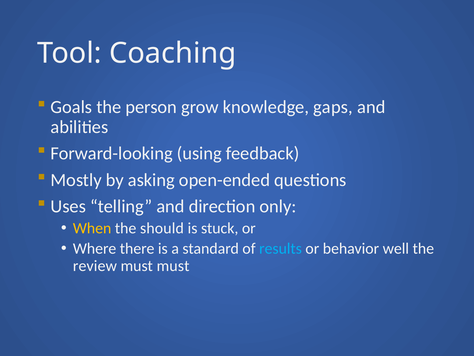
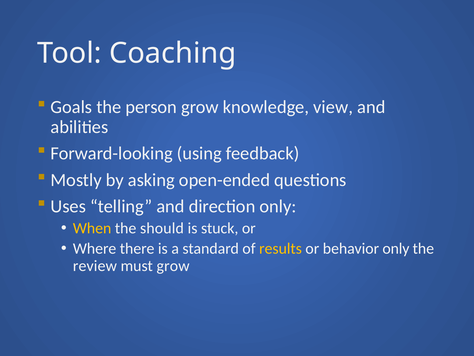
gaps: gaps -> view
results colour: light blue -> yellow
behavior well: well -> only
must must: must -> grow
